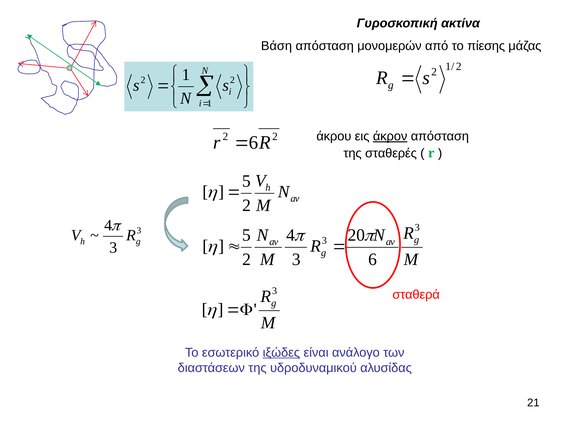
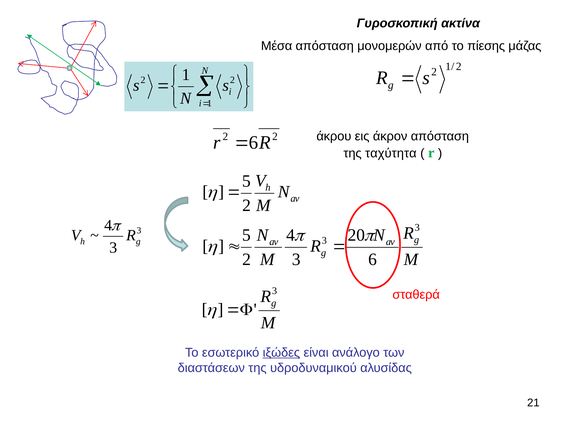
Βάση: Βάση -> Μέσα
άκρον underline: present -> none
σταθερές: σταθερές -> ταχύτητα
